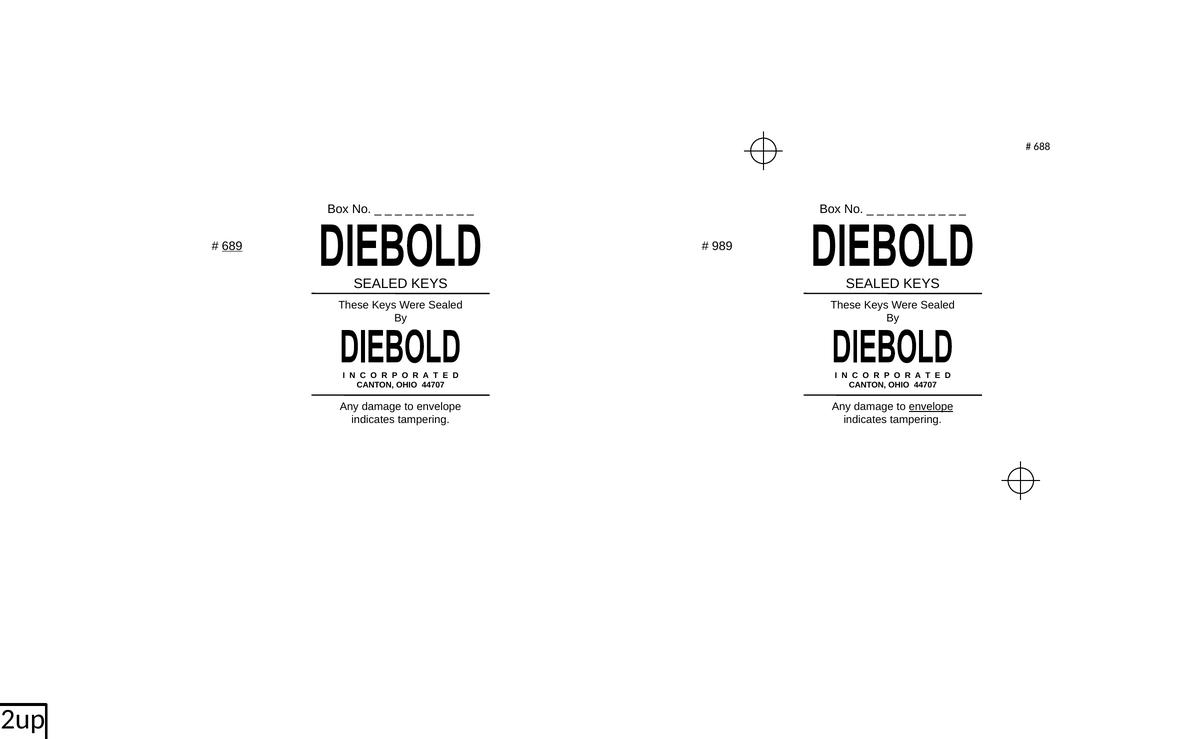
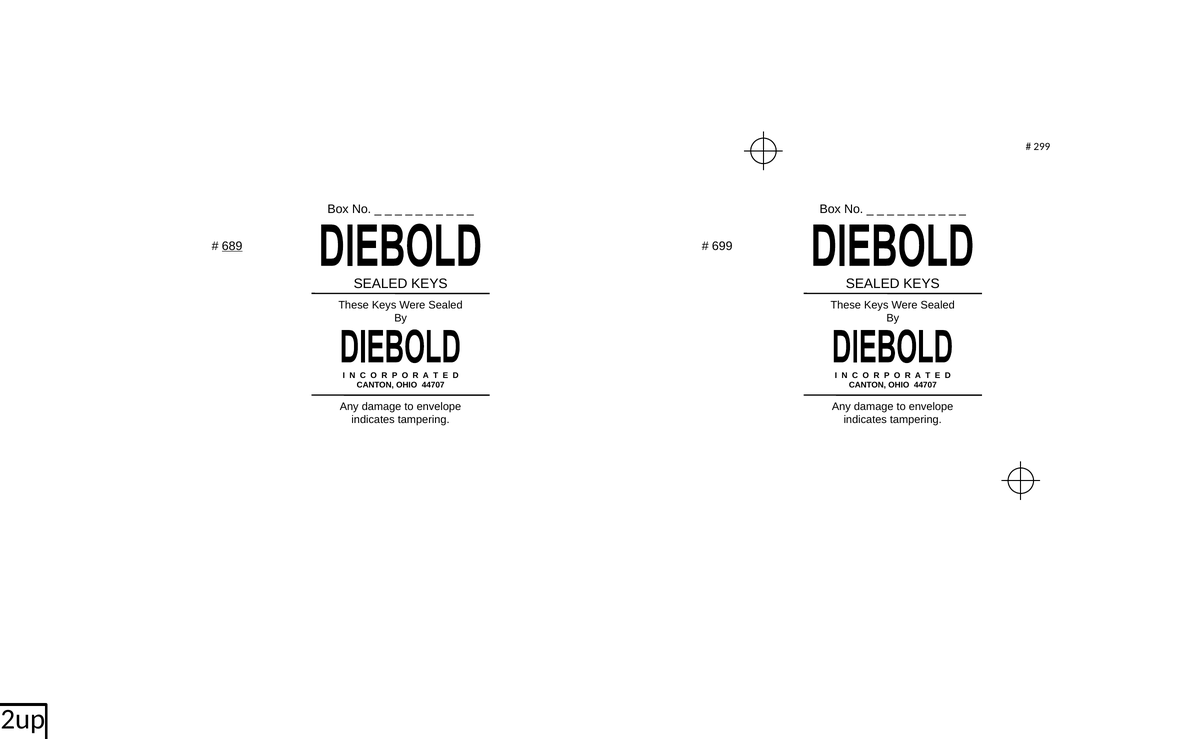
688: 688 -> 299
989: 989 -> 699
envelope at (931, 407) underline: present -> none
